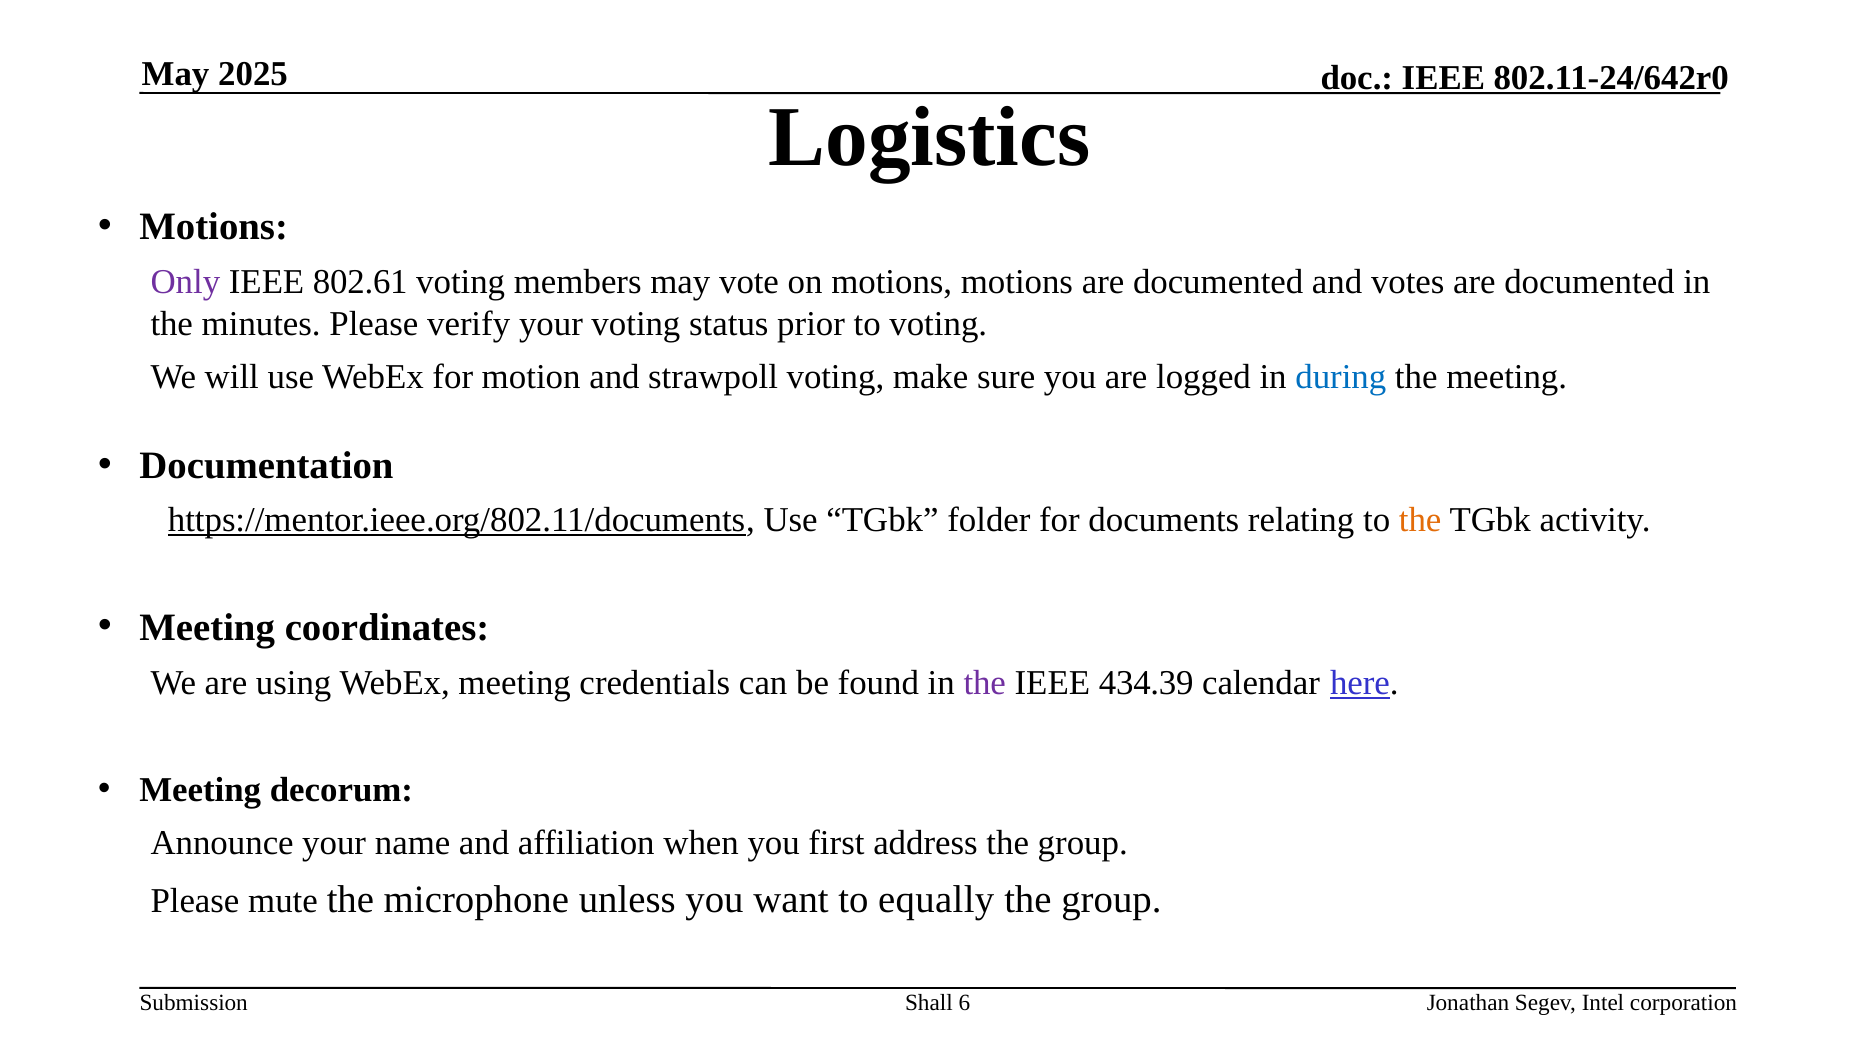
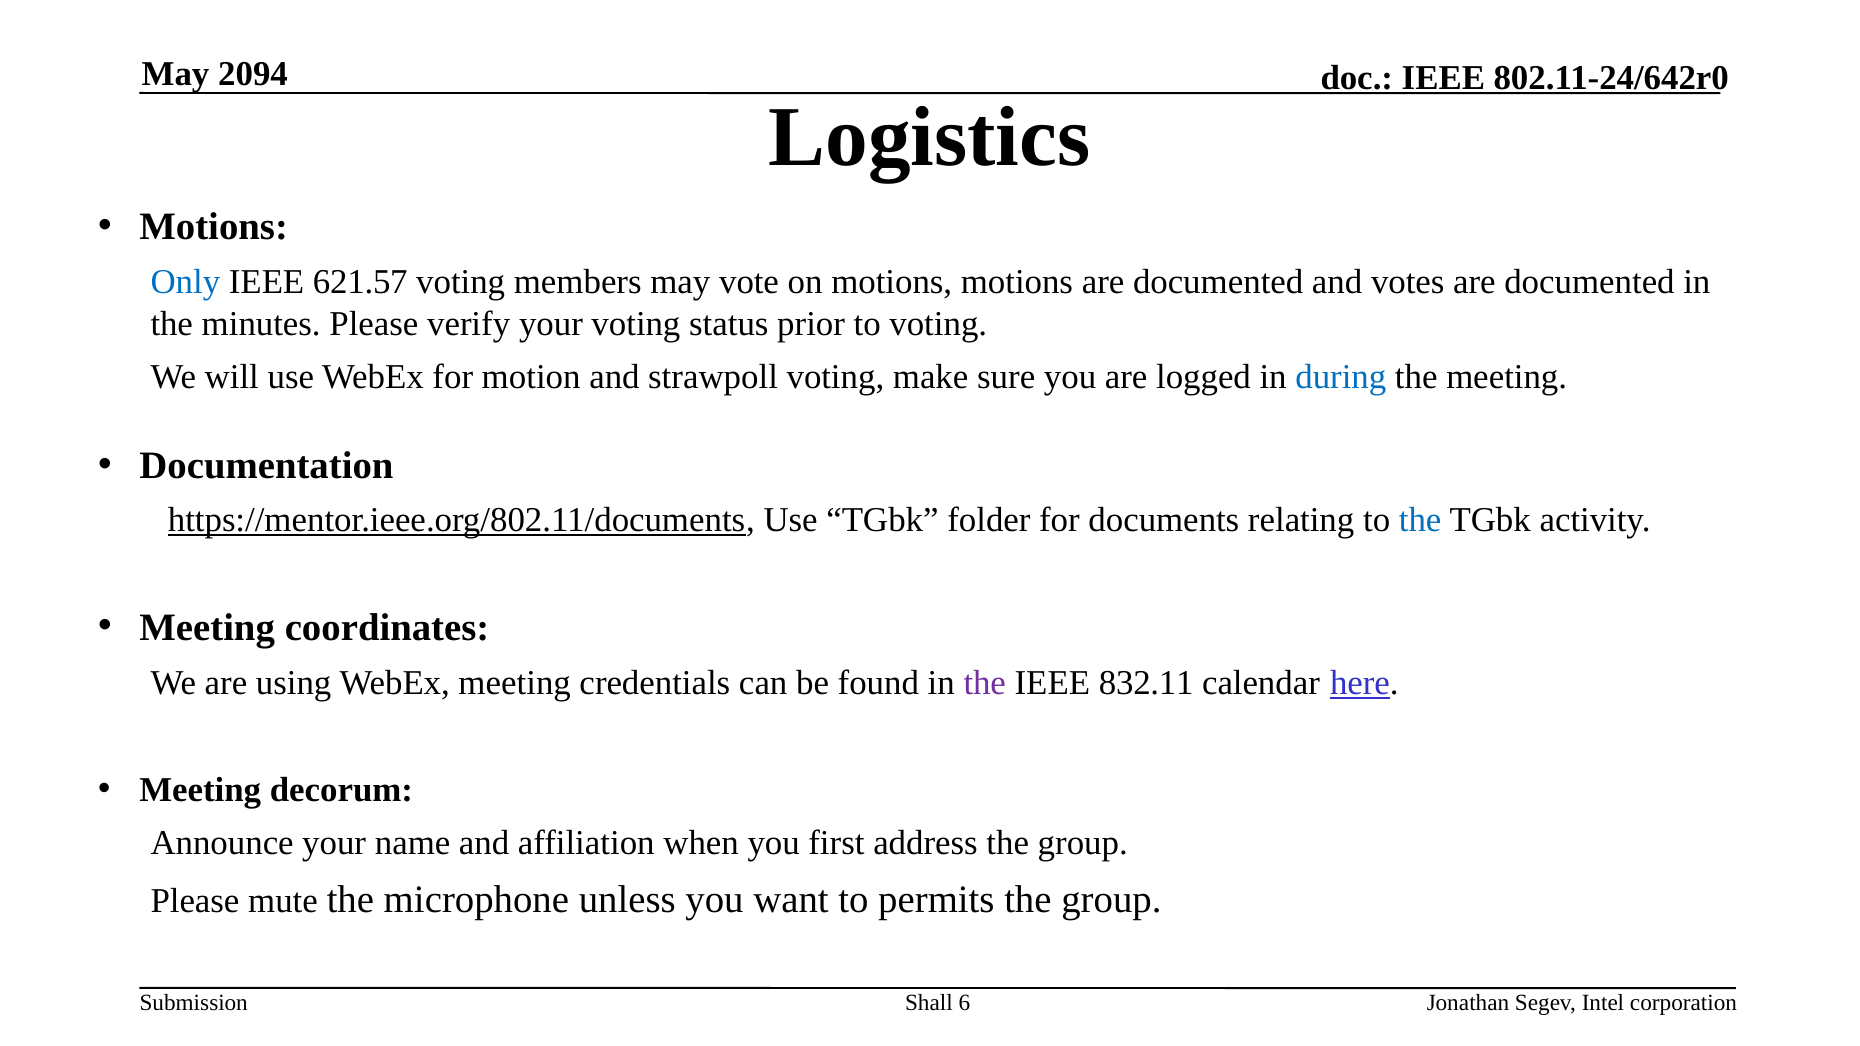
2025: 2025 -> 2094
Only colour: purple -> blue
802.61: 802.61 -> 621.57
the at (1420, 520) colour: orange -> blue
434.39: 434.39 -> 832.11
equally: equally -> permits
